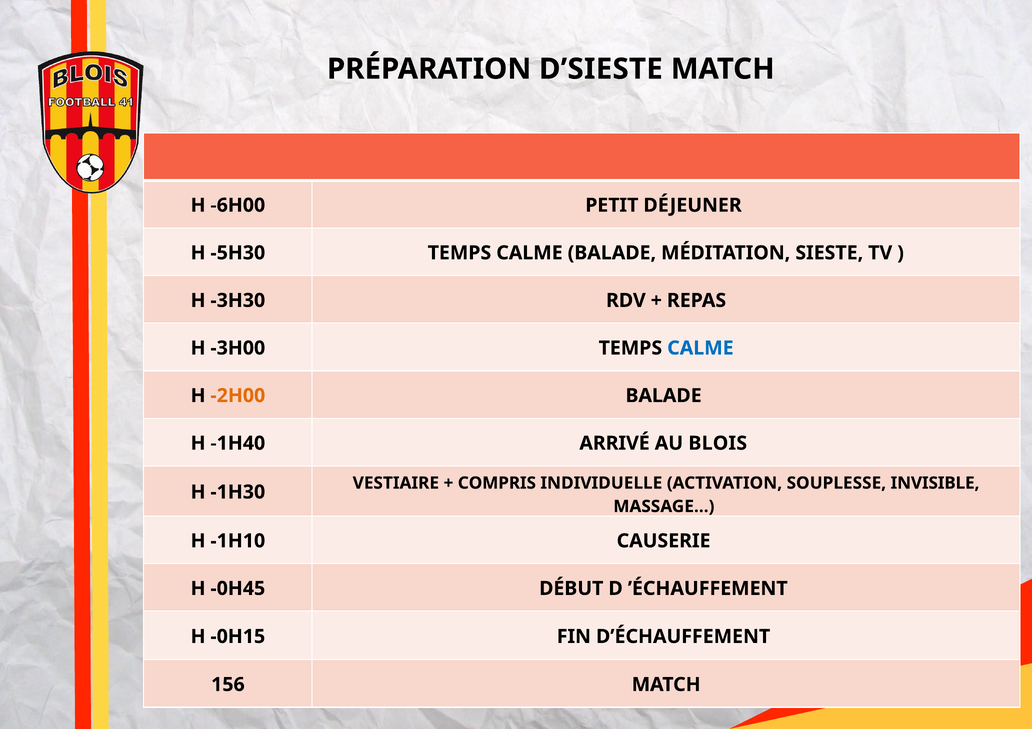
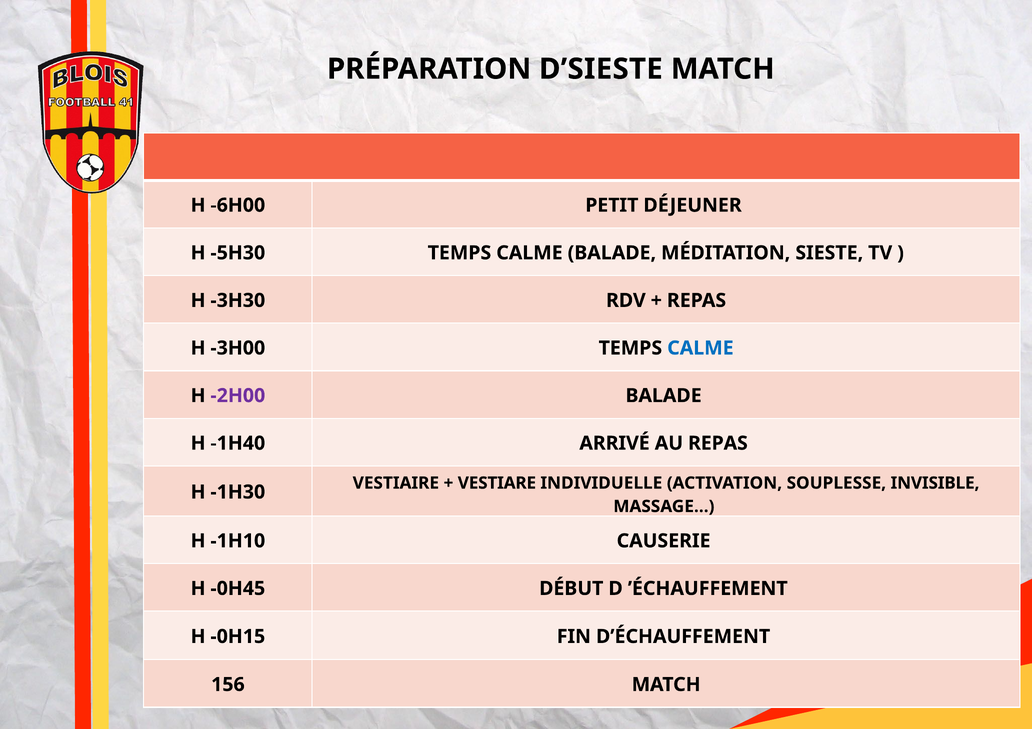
-2H00 colour: orange -> purple
AU BLOIS: BLOIS -> REPAS
COMPRIS: COMPRIS -> VESTIARE
